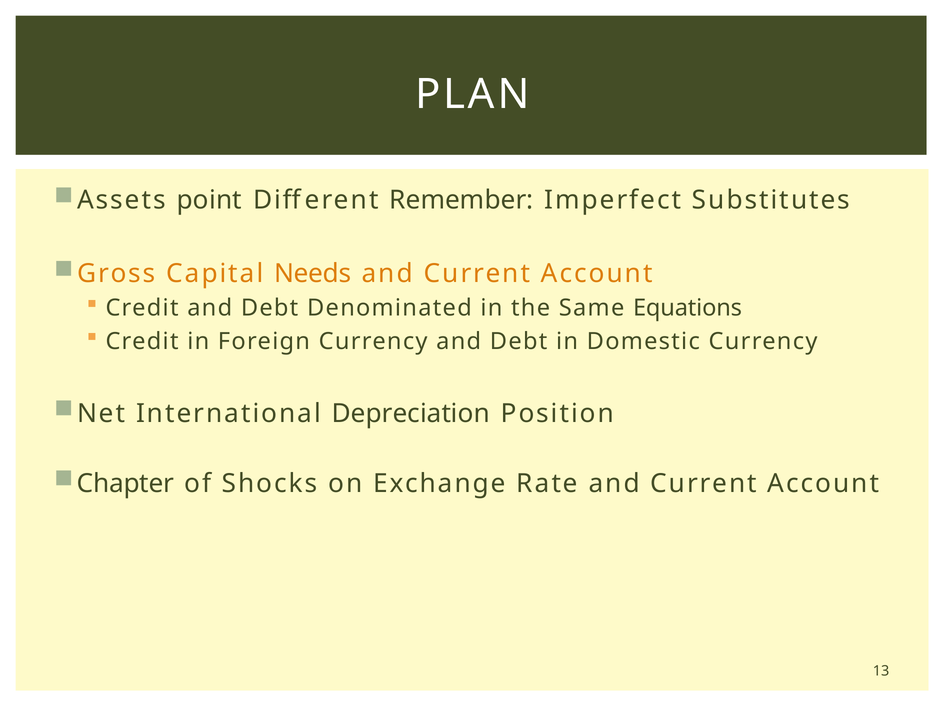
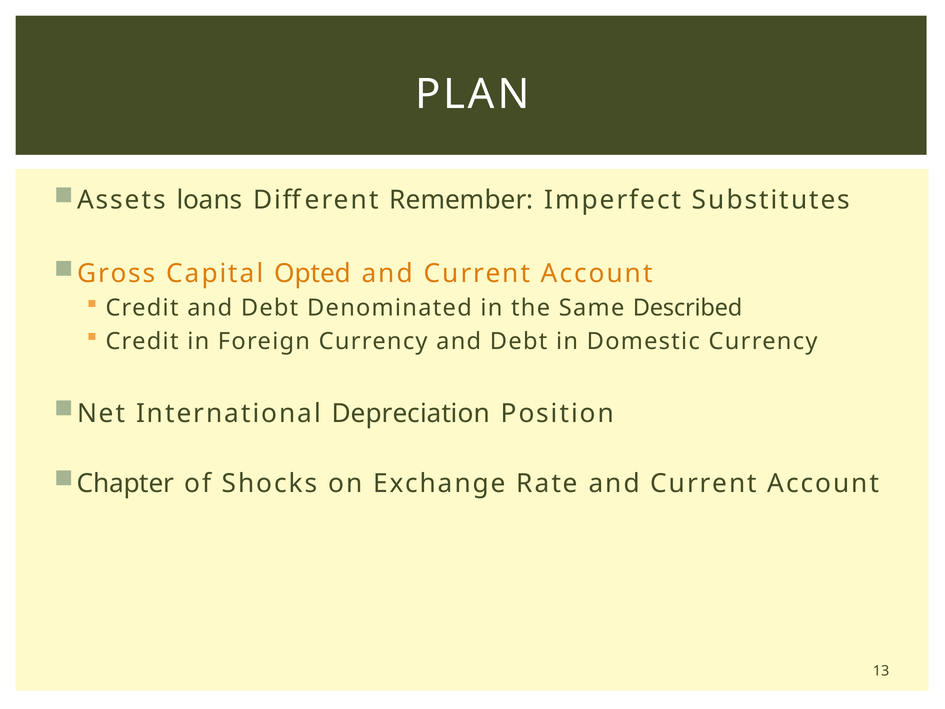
point: point -> loans
Needs: Needs -> Opted
Equations: Equations -> Described
